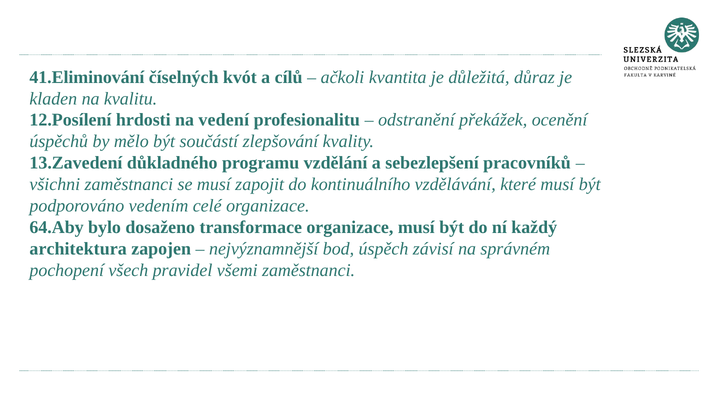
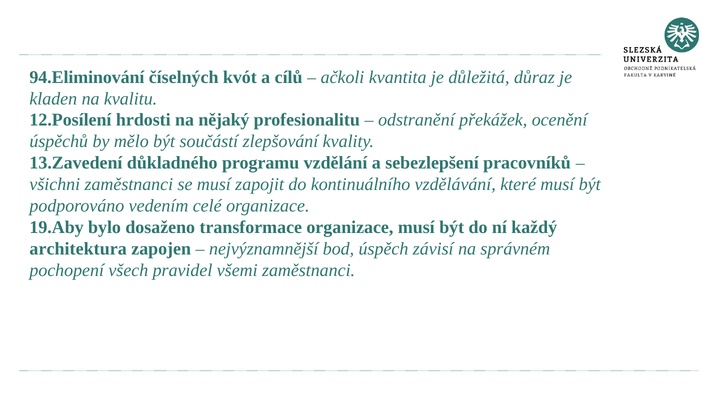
41.Eliminování: 41.Eliminování -> 94.Eliminování
vedení: vedení -> nějaký
64.Aby: 64.Aby -> 19.Aby
